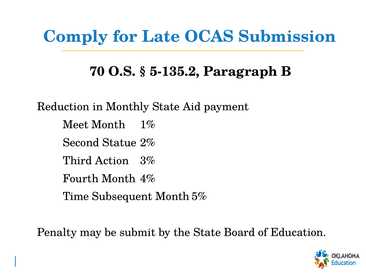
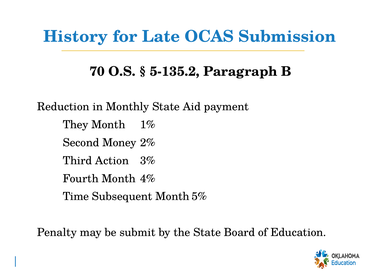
Comply: Comply -> History
Meet: Meet -> They
Statue: Statue -> Money
